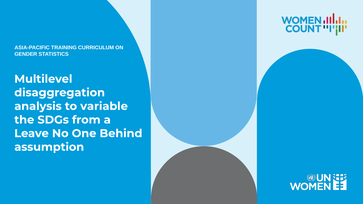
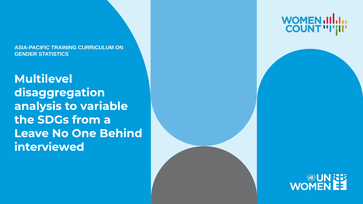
assumption: assumption -> interviewed
